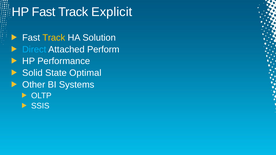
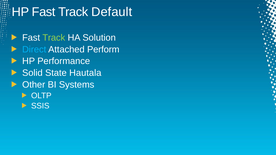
Explicit: Explicit -> Default
Track at (54, 38) colour: yellow -> light green
Optimal: Optimal -> Hautala
